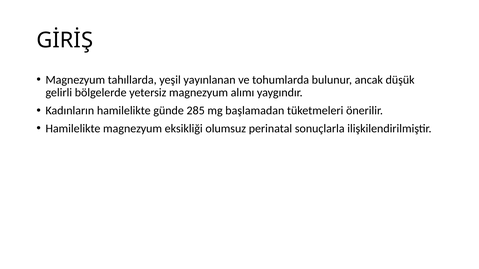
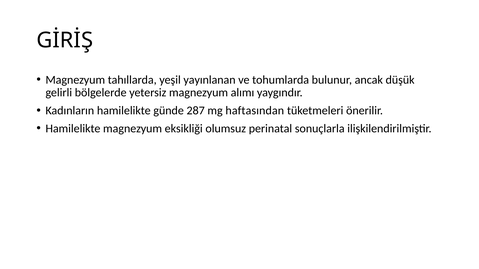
285: 285 -> 287
başlamadan: başlamadan -> haftasından
